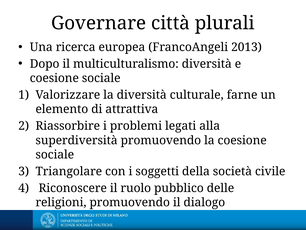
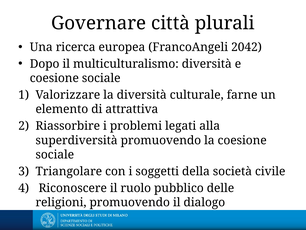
2013: 2013 -> 2042
